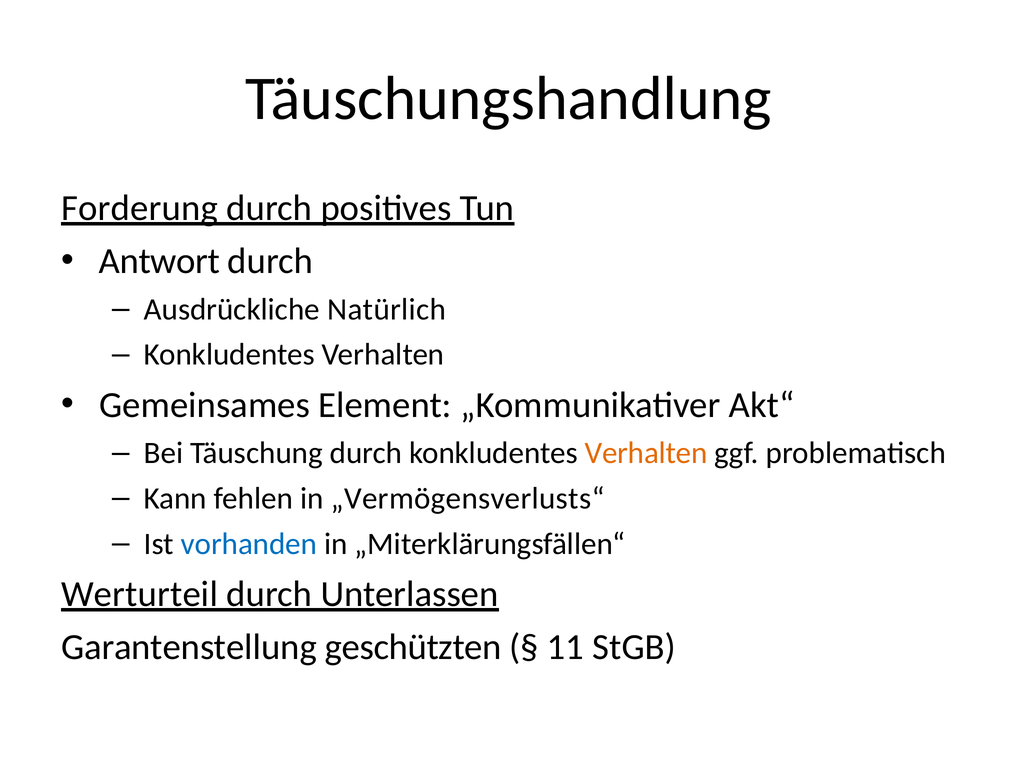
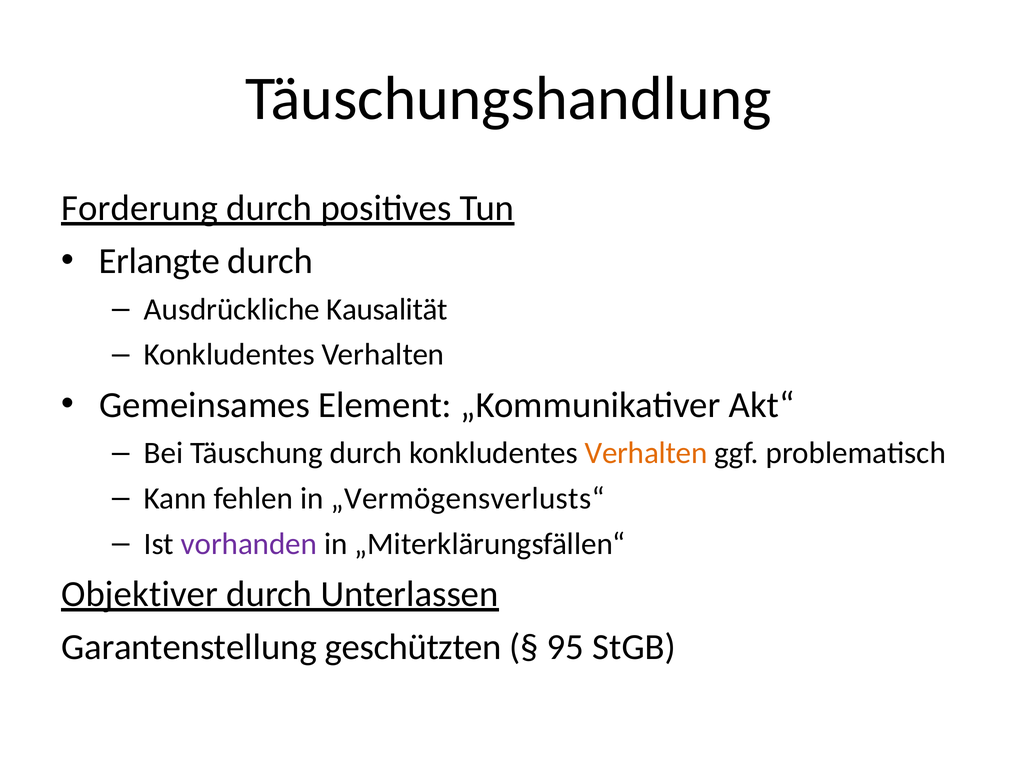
Antwort: Antwort -> Erlangte
Natürlich: Natürlich -> Kausalität
vorhanden colour: blue -> purple
Werturteil: Werturteil -> Objektiver
11: 11 -> 95
